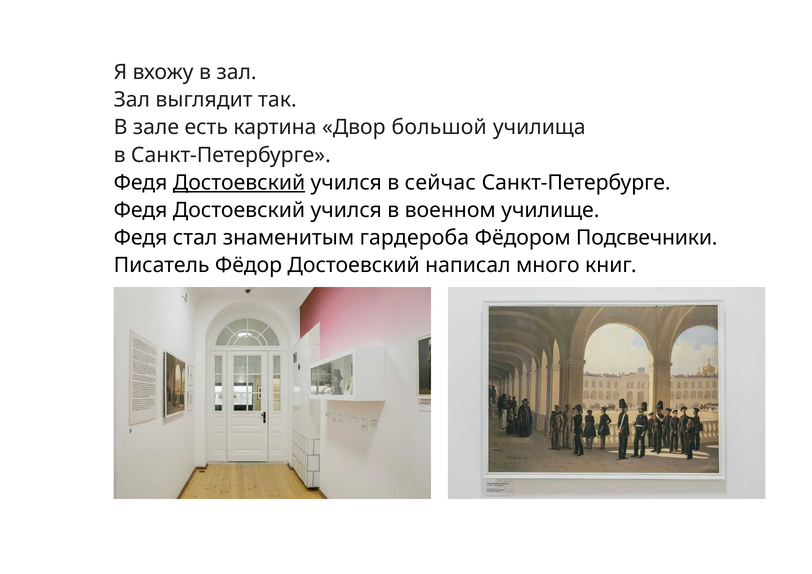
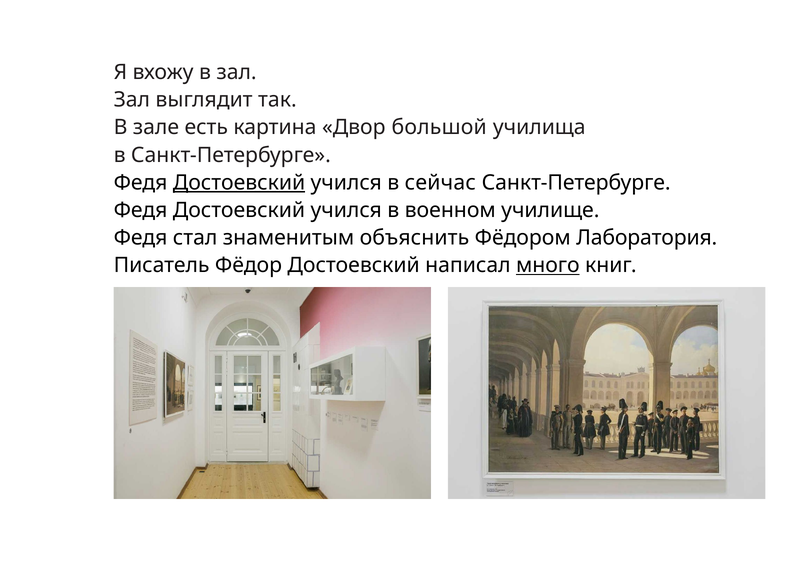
гардероба: гардероба -> объяснить
Подсвечники: Подсвечники -> Лаборатория
много underline: none -> present
